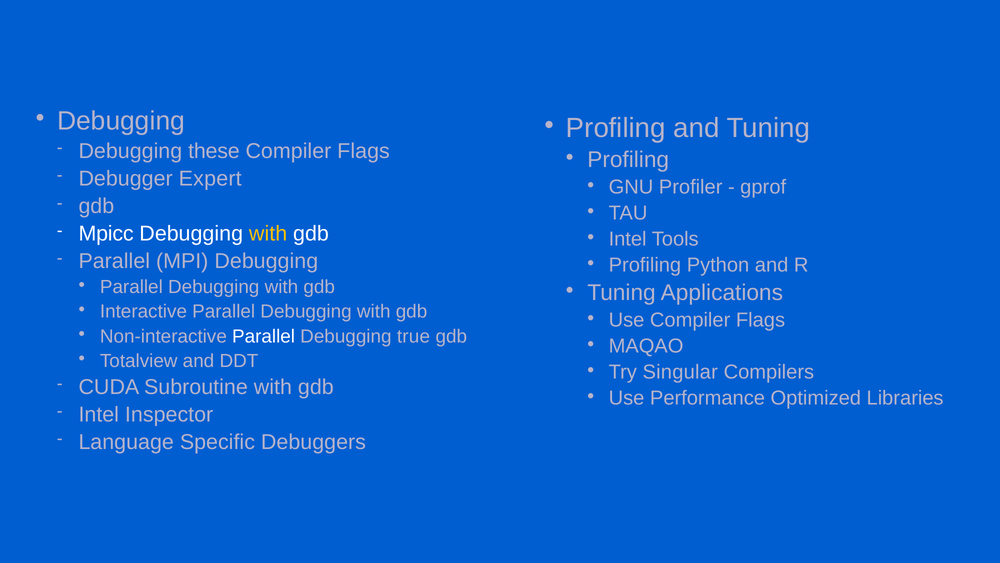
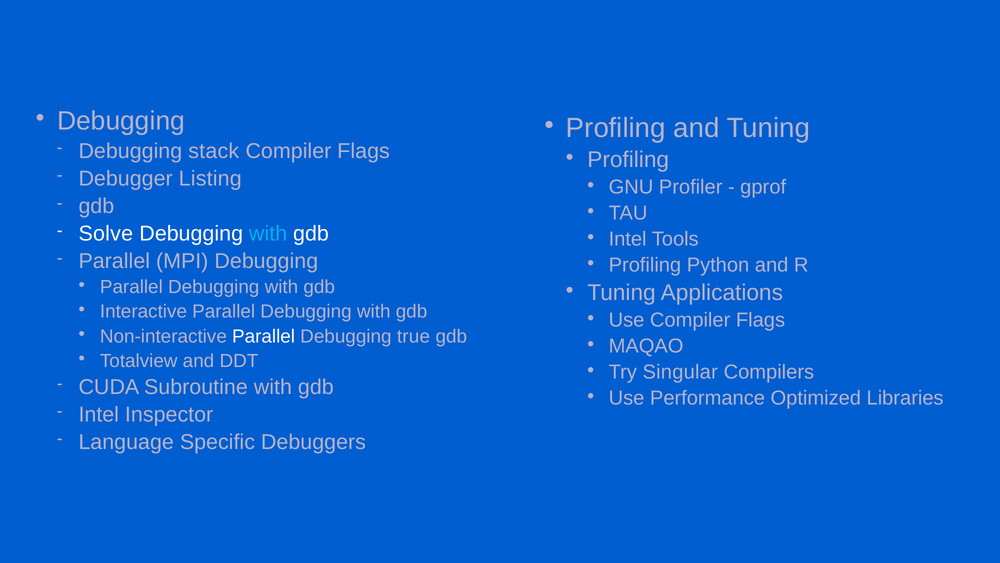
these: these -> stack
Expert: Expert -> Listing
Mpicc: Mpicc -> Solve
with at (268, 234) colour: yellow -> light blue
